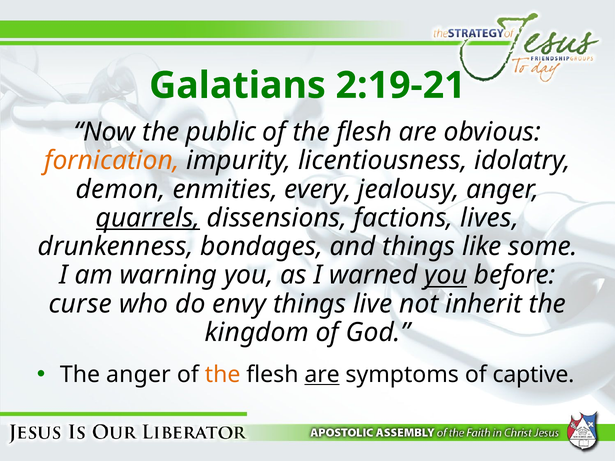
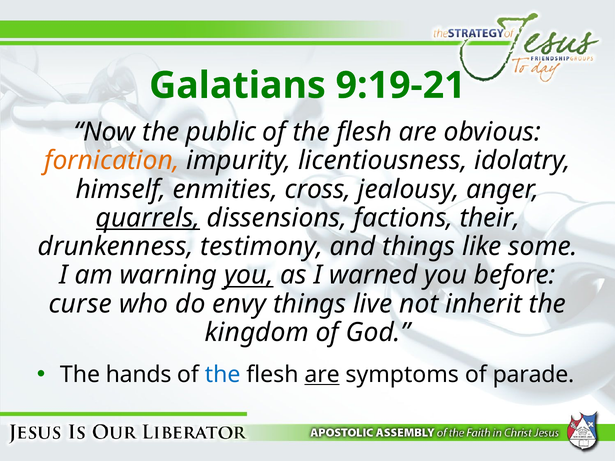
2:19-21: 2:19-21 -> 9:19-21
demon: demon -> himself
every: every -> cross
lives: lives -> their
bondages: bondages -> testimony
you at (249, 275) underline: none -> present
you at (446, 275) underline: present -> none
The anger: anger -> hands
the at (223, 375) colour: orange -> blue
captive: captive -> parade
